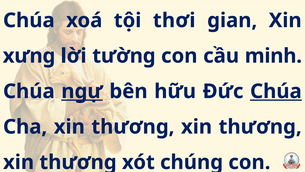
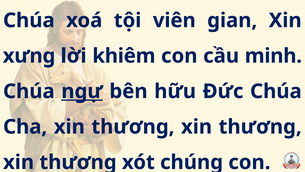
thơi: thơi -> viên
tường: tường -> khiêm
Chúa at (276, 91) underline: present -> none
